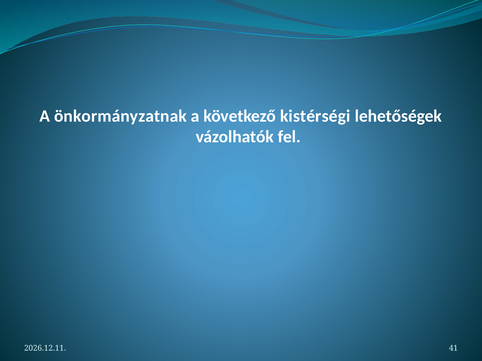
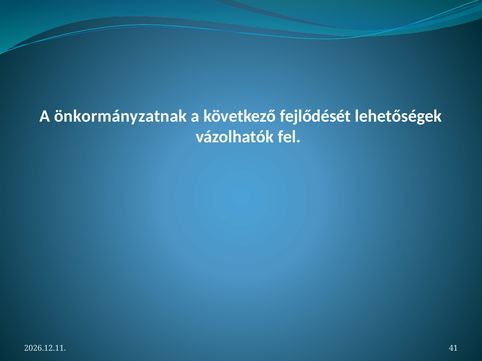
kistérségi: kistérségi -> fejlődését
